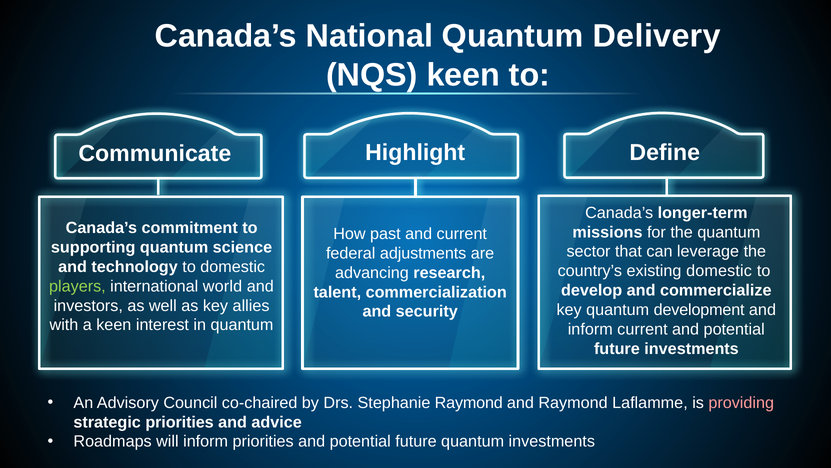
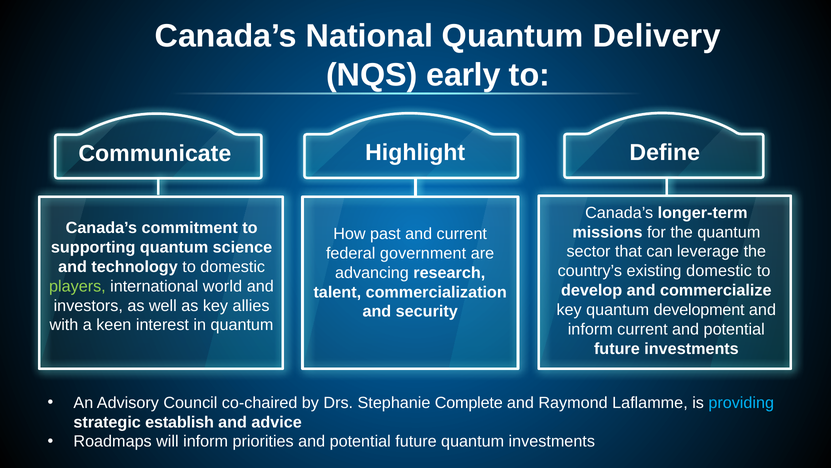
NQS keen: keen -> early
adjustments: adjustments -> government
Stephanie Raymond: Raymond -> Complete
providing colour: pink -> light blue
strategic priorities: priorities -> establish
